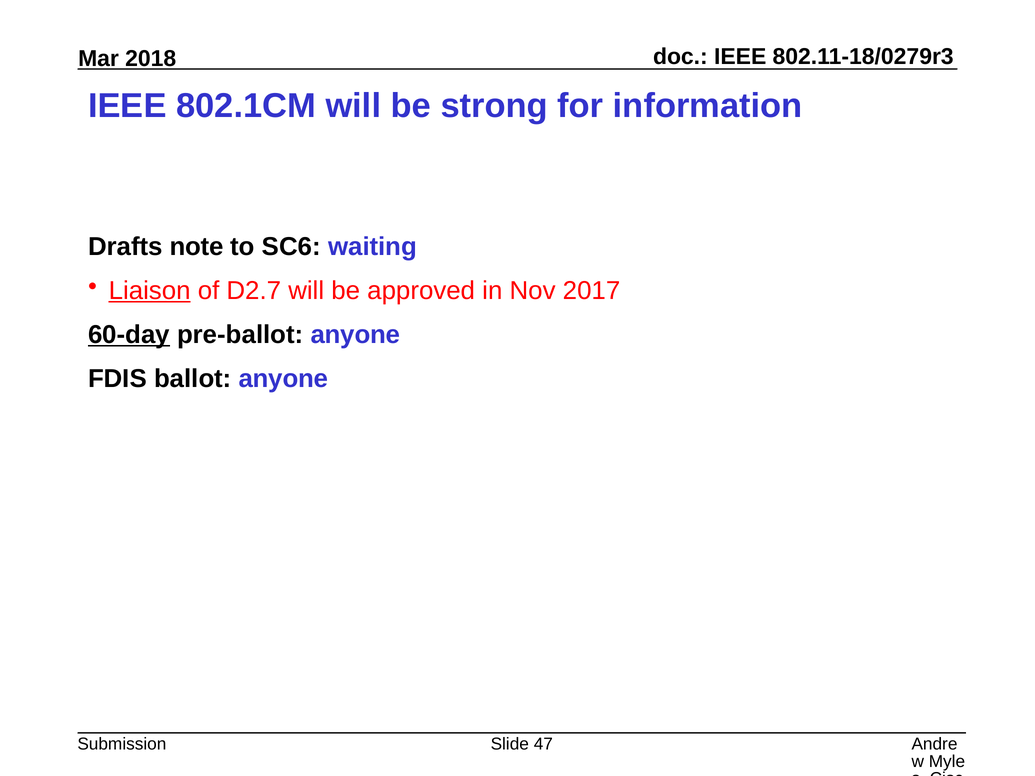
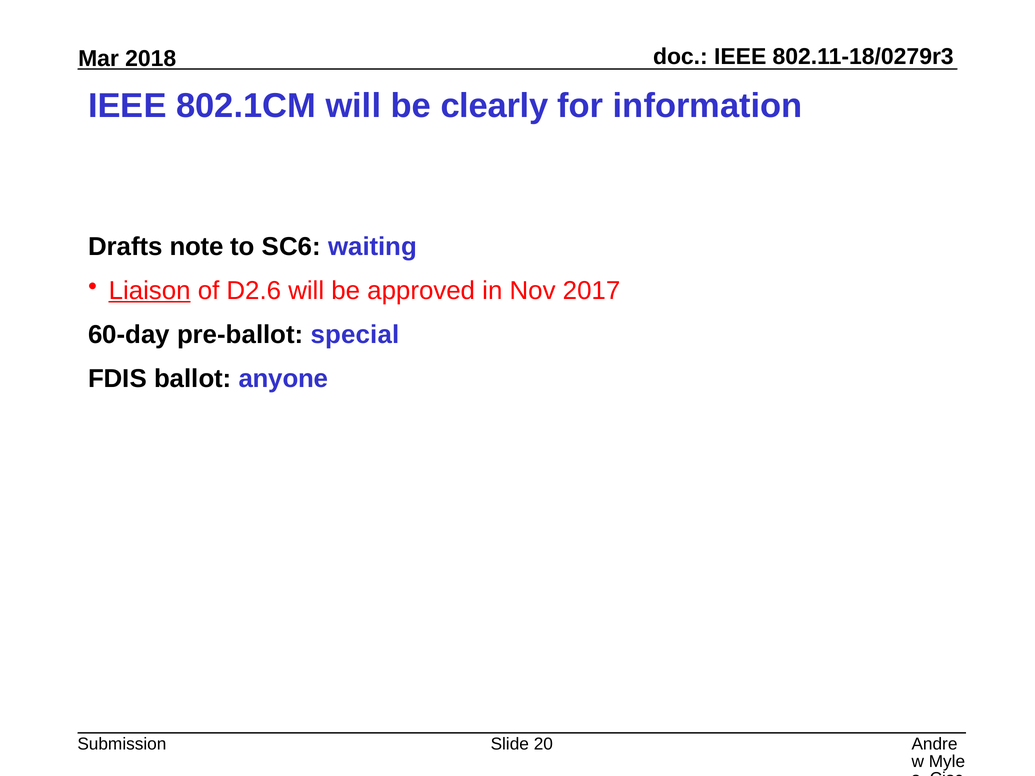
strong: strong -> clearly
D2.7: D2.7 -> D2.6
60-day underline: present -> none
pre-ballot anyone: anyone -> special
47: 47 -> 20
